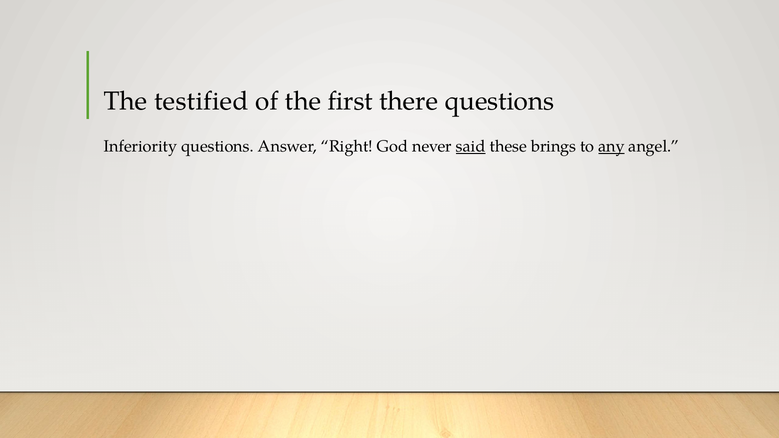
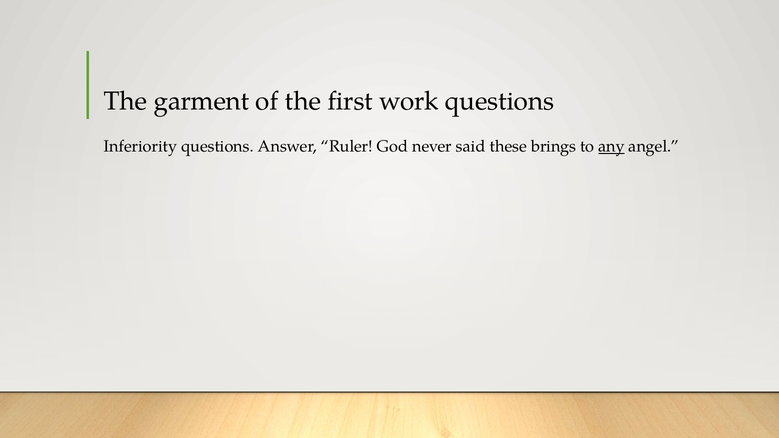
testified: testified -> garment
there: there -> work
Right: Right -> Ruler
said underline: present -> none
